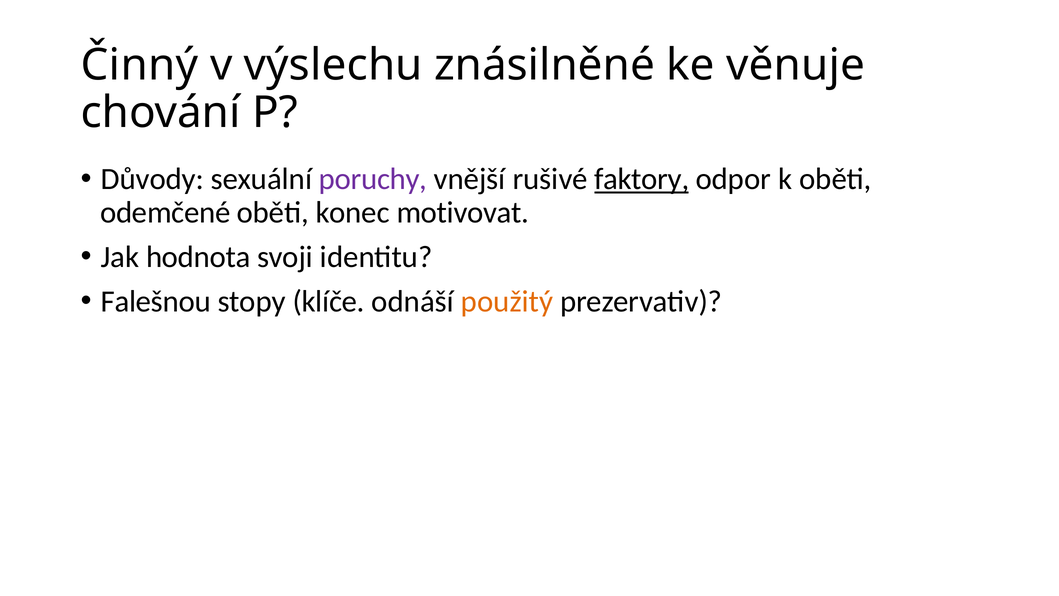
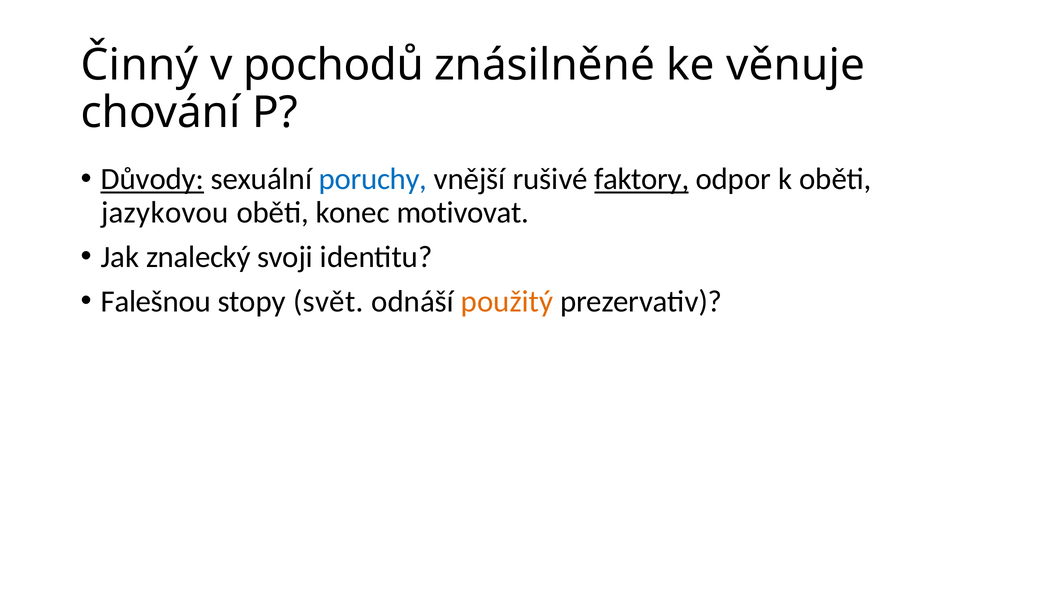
výslechu: výslechu -> pochodů
Důvody underline: none -> present
poruchy colour: purple -> blue
odemčené: odemčené -> jazykovou
hodnota: hodnota -> znalecký
klíče: klíče -> svět
